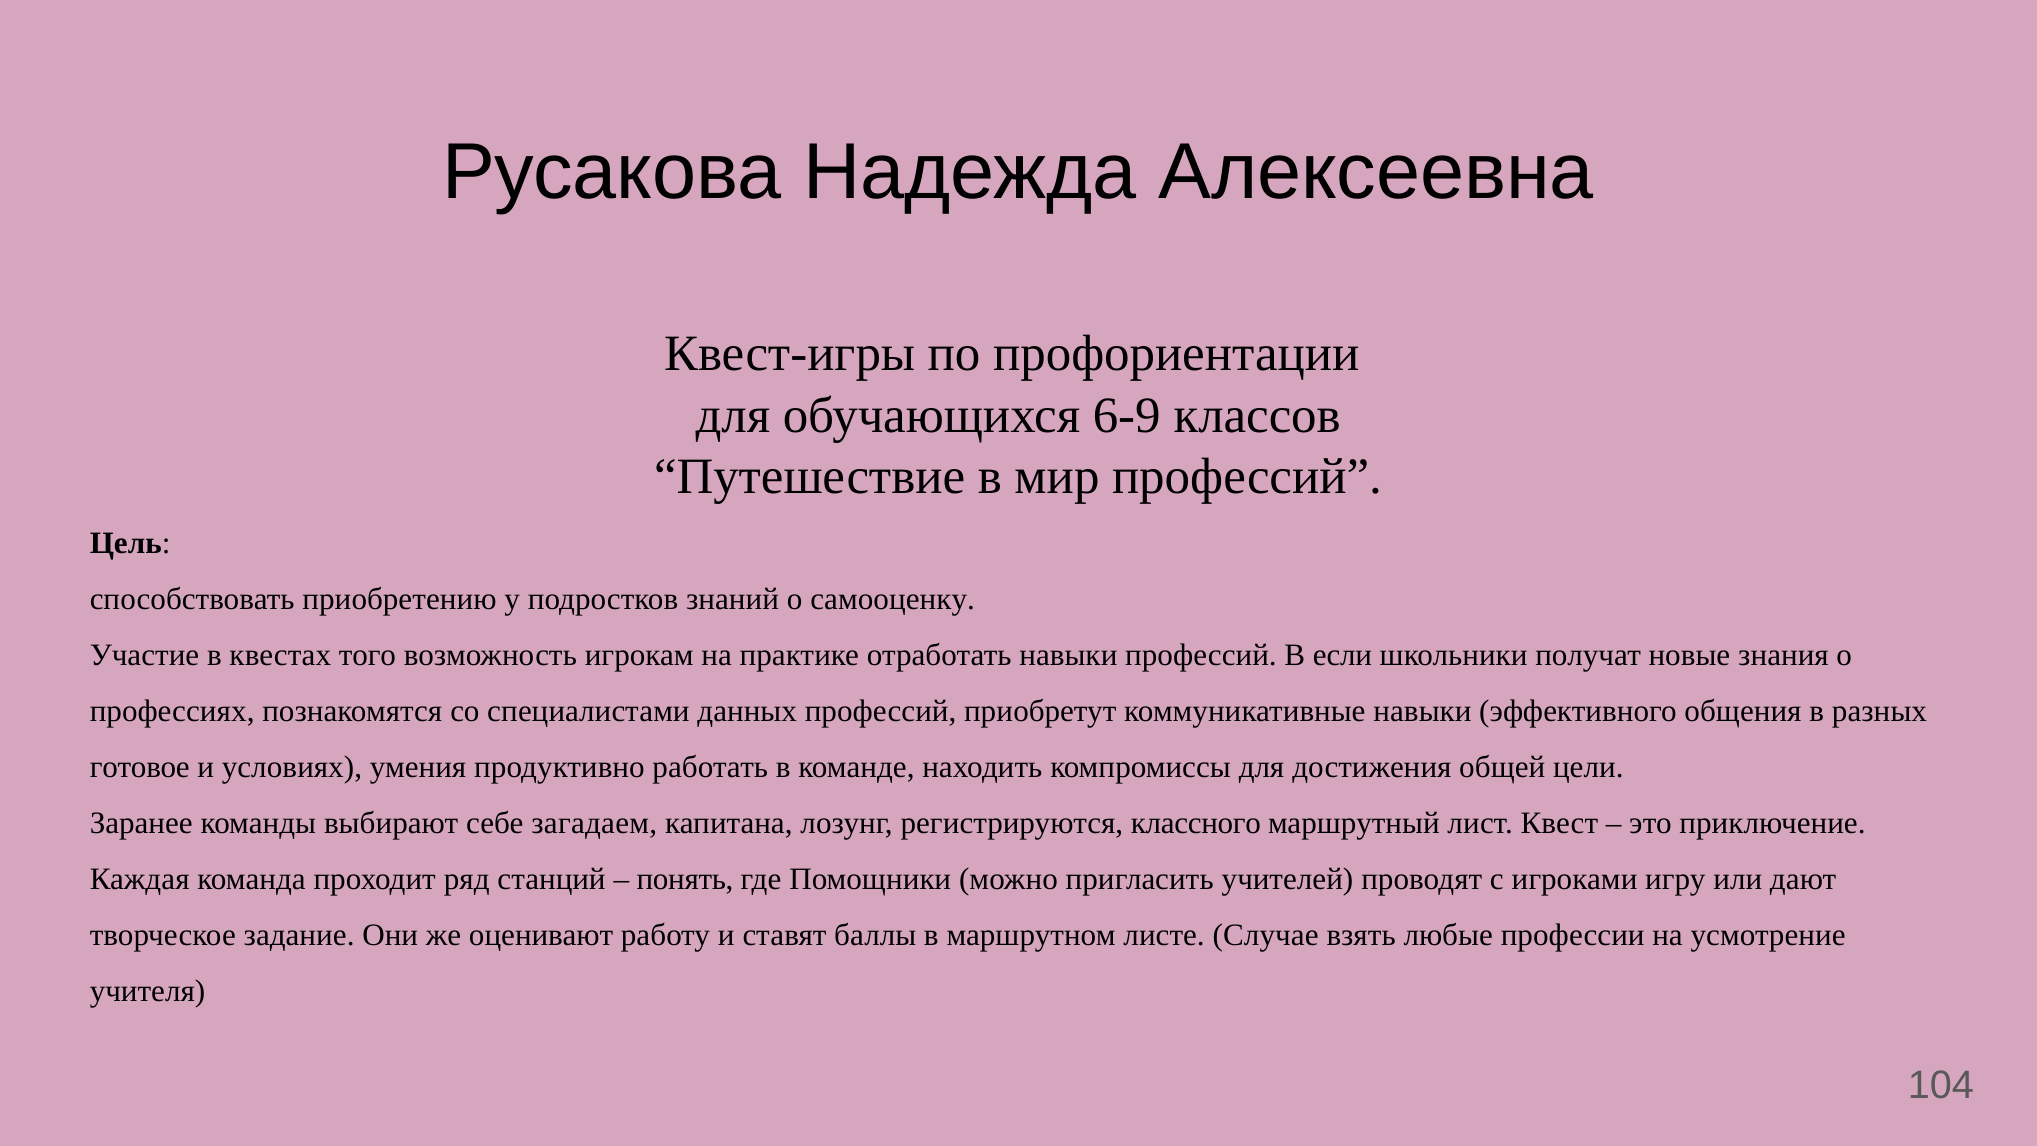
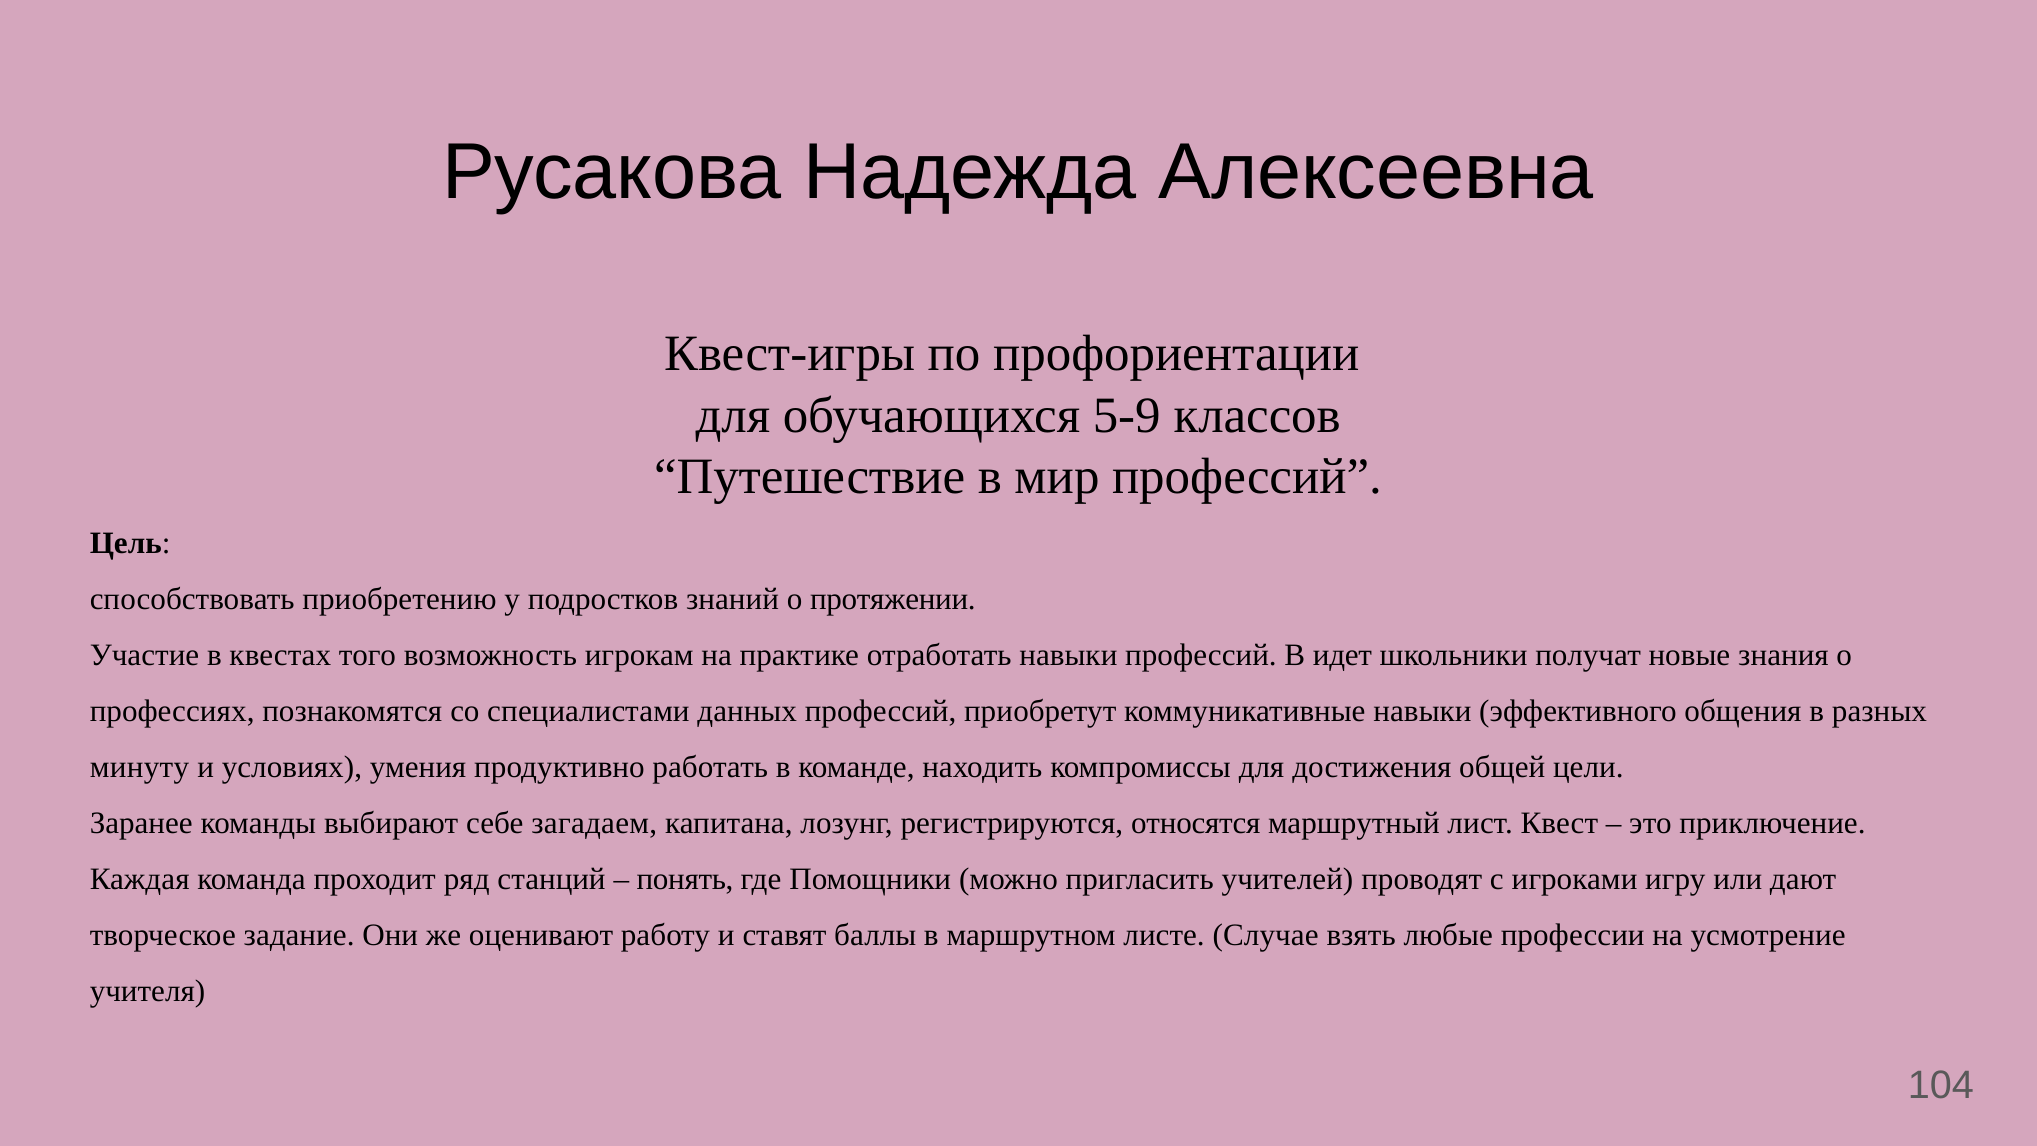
6-9: 6-9 -> 5-9
самооценку: самооценку -> протяжении
если: если -> идет
готовое: готовое -> минуту
классного: классного -> относятся
